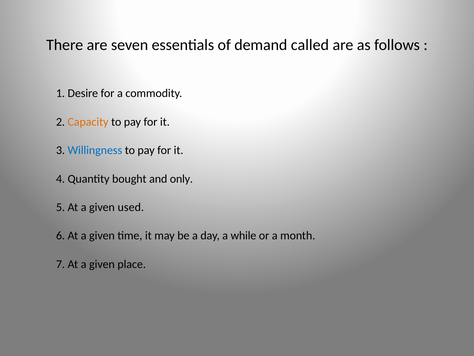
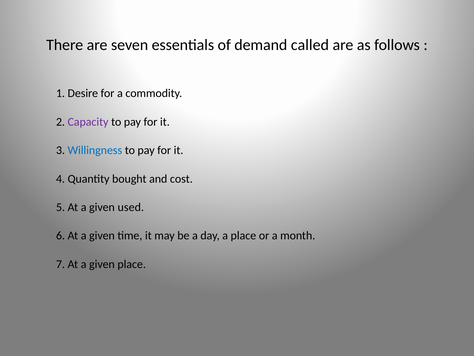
Capacity colour: orange -> purple
only: only -> cost
a while: while -> place
